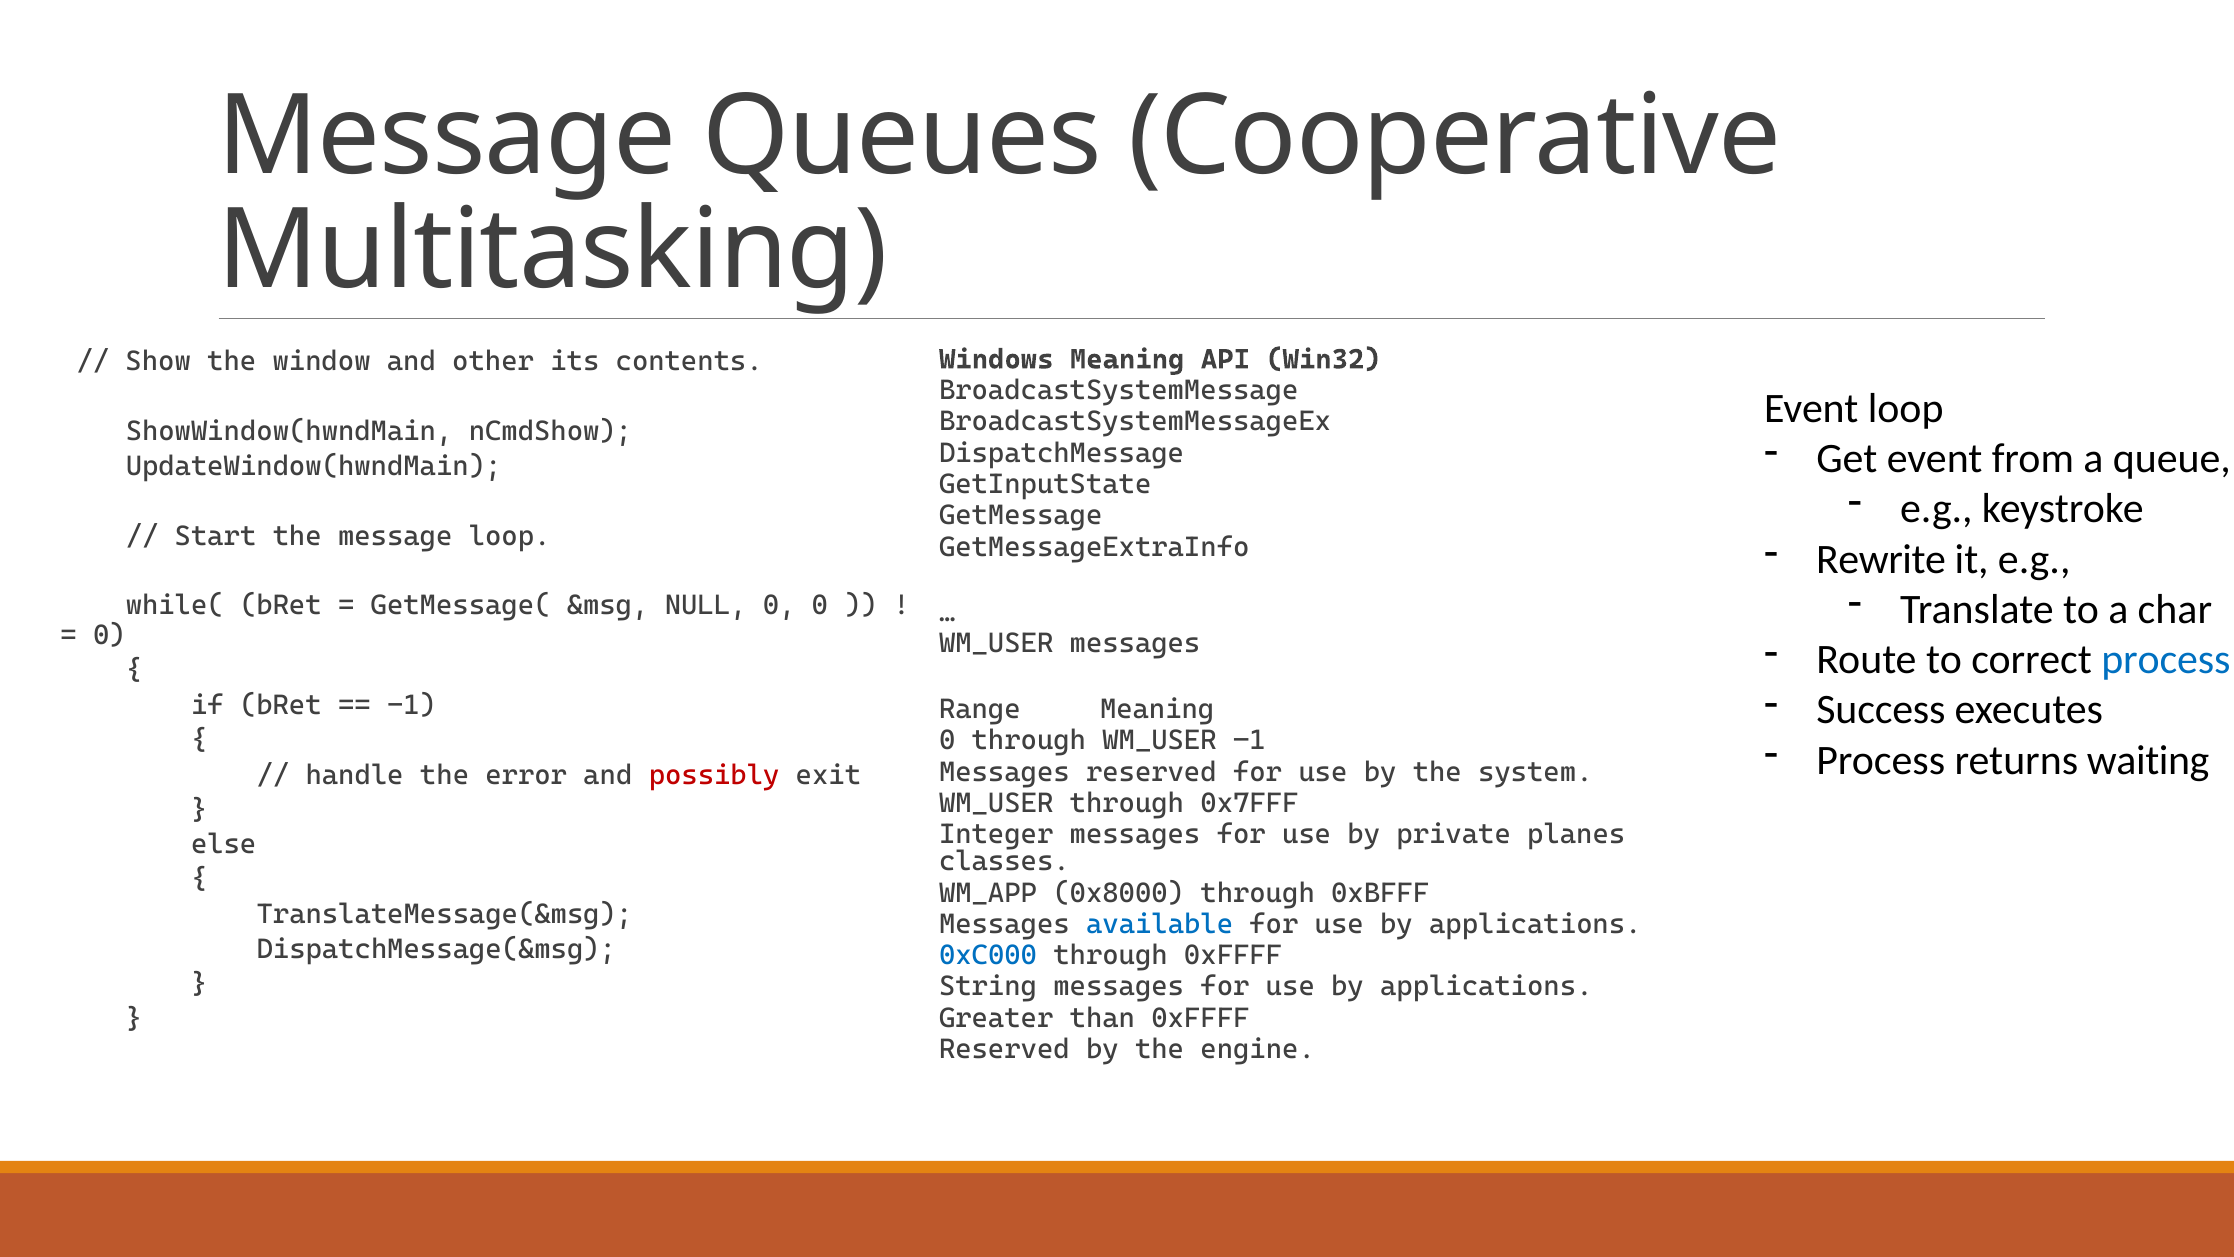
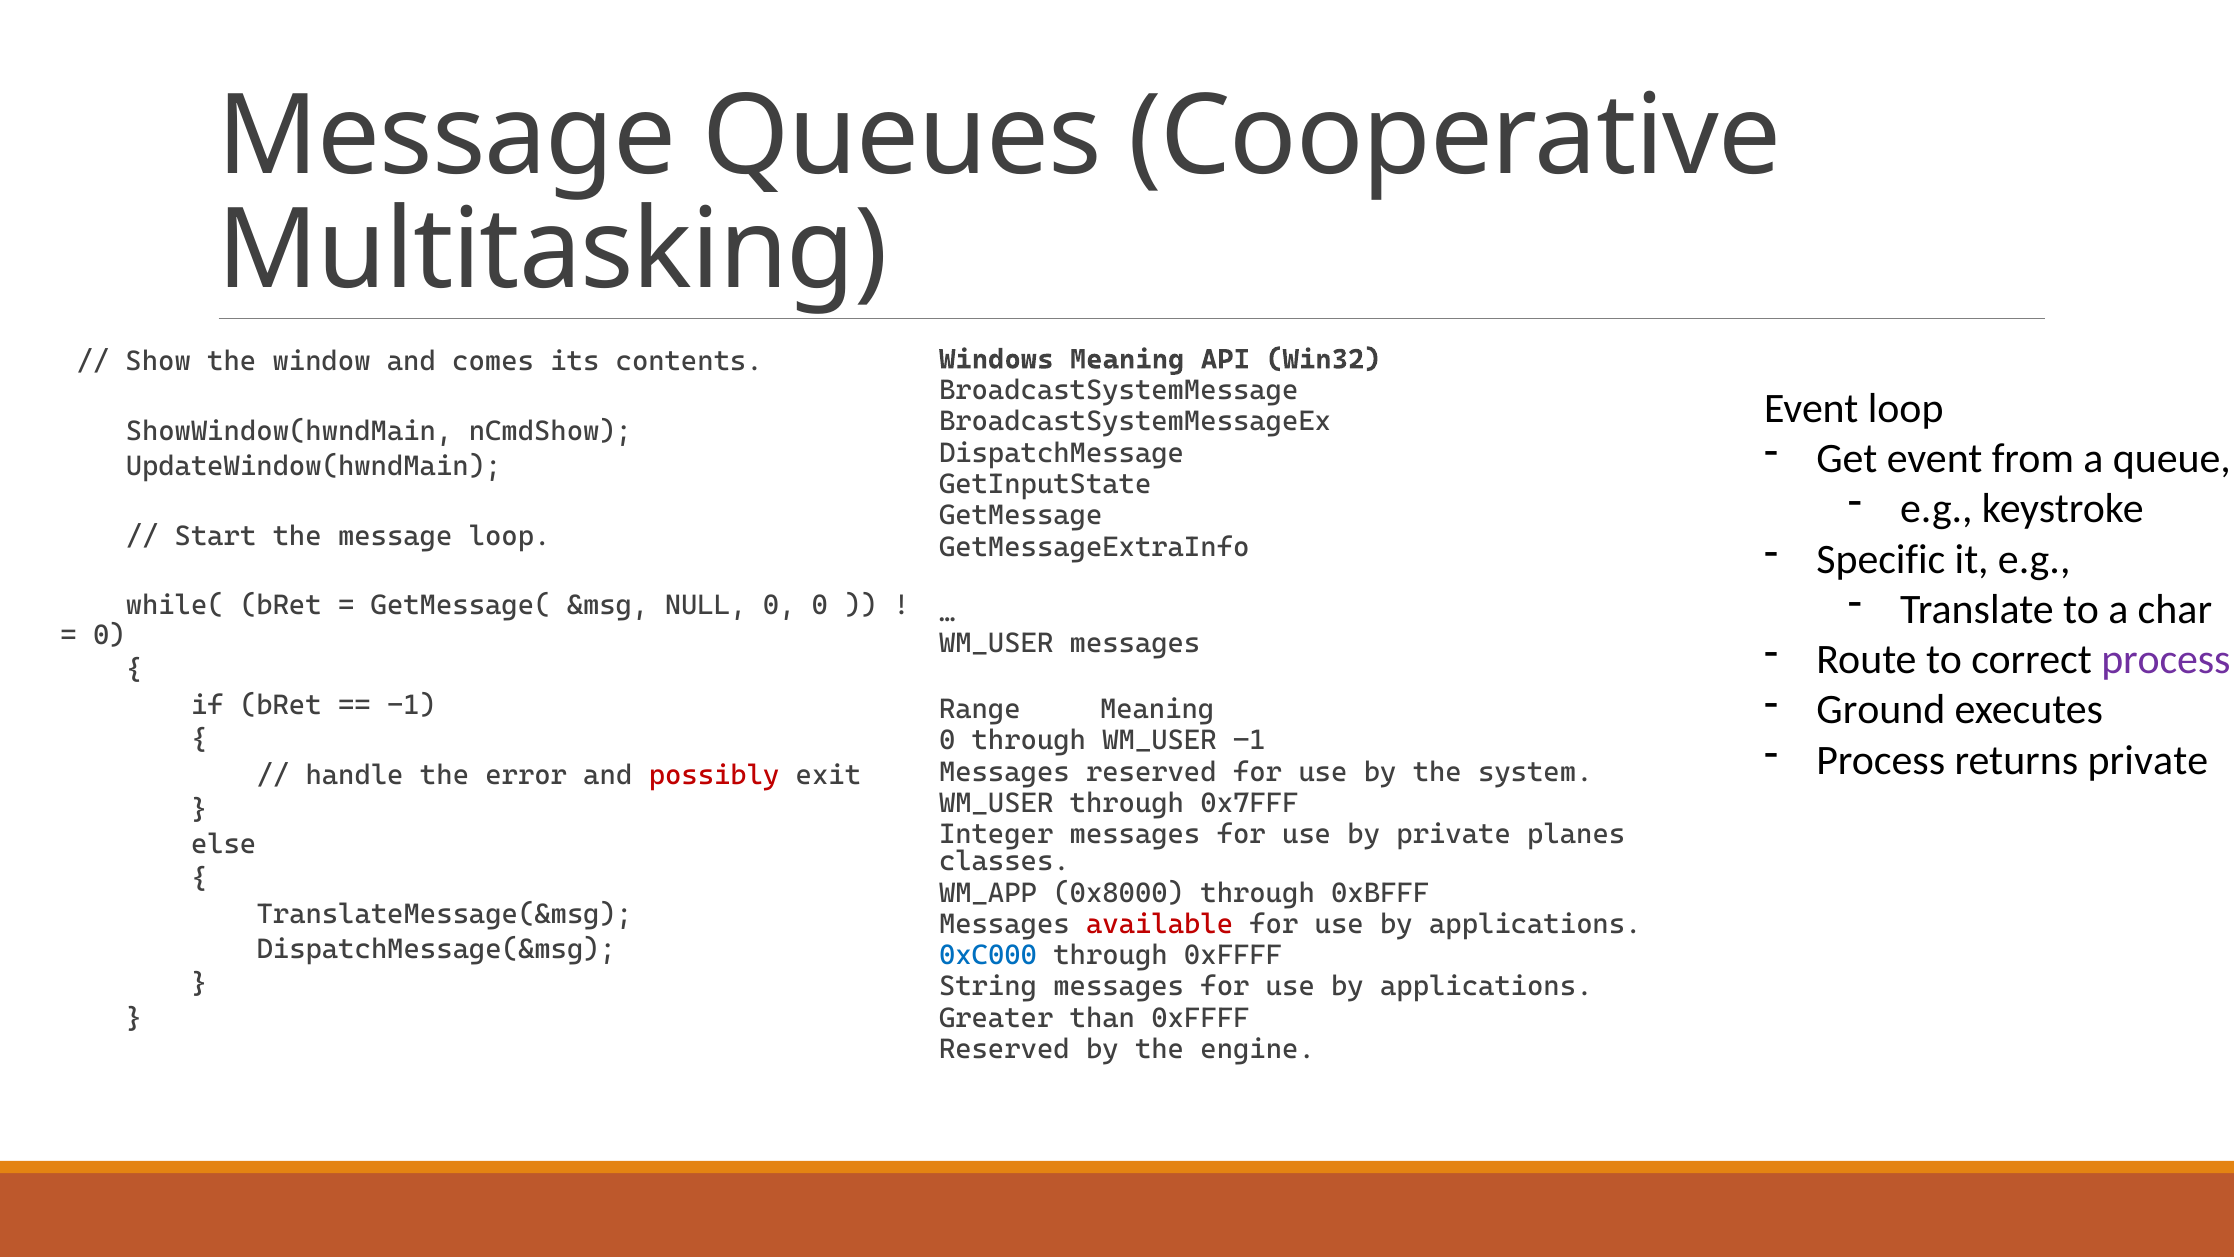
other: other -> comes
Rewrite: Rewrite -> Specific
process at (2166, 660) colour: blue -> purple
Success: Success -> Ground
returns waiting: waiting -> private
available colour: blue -> red
